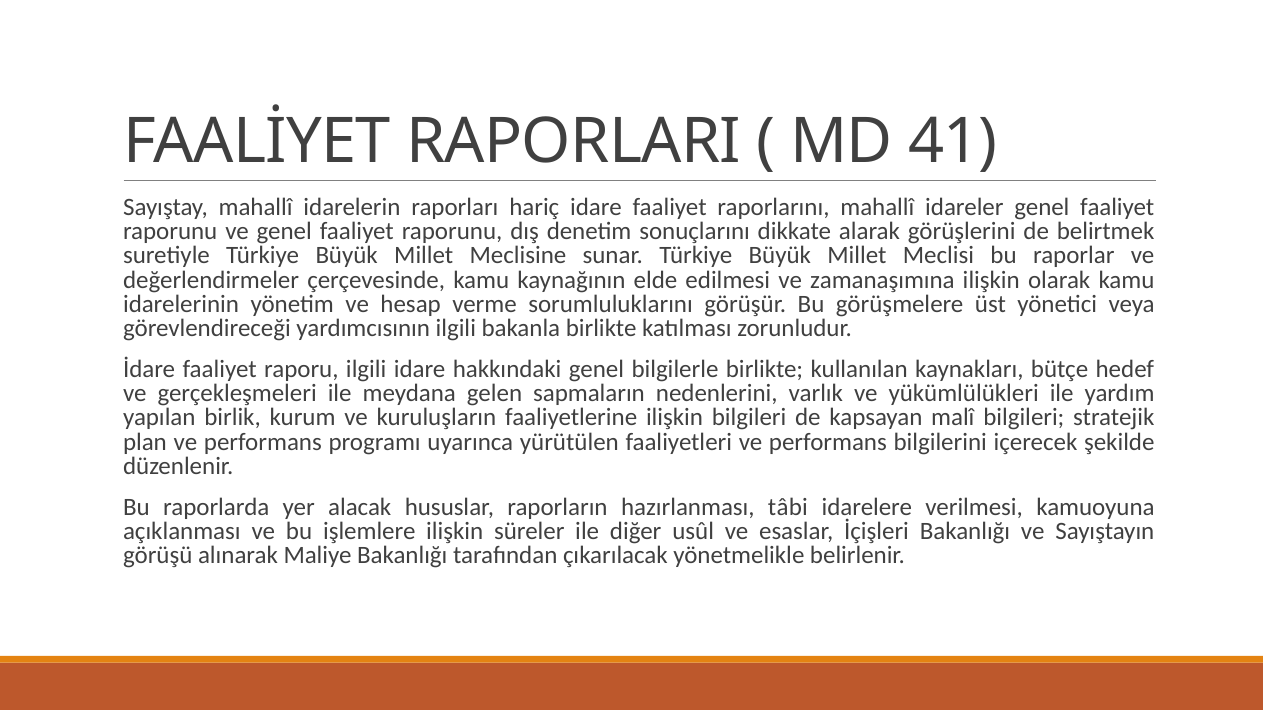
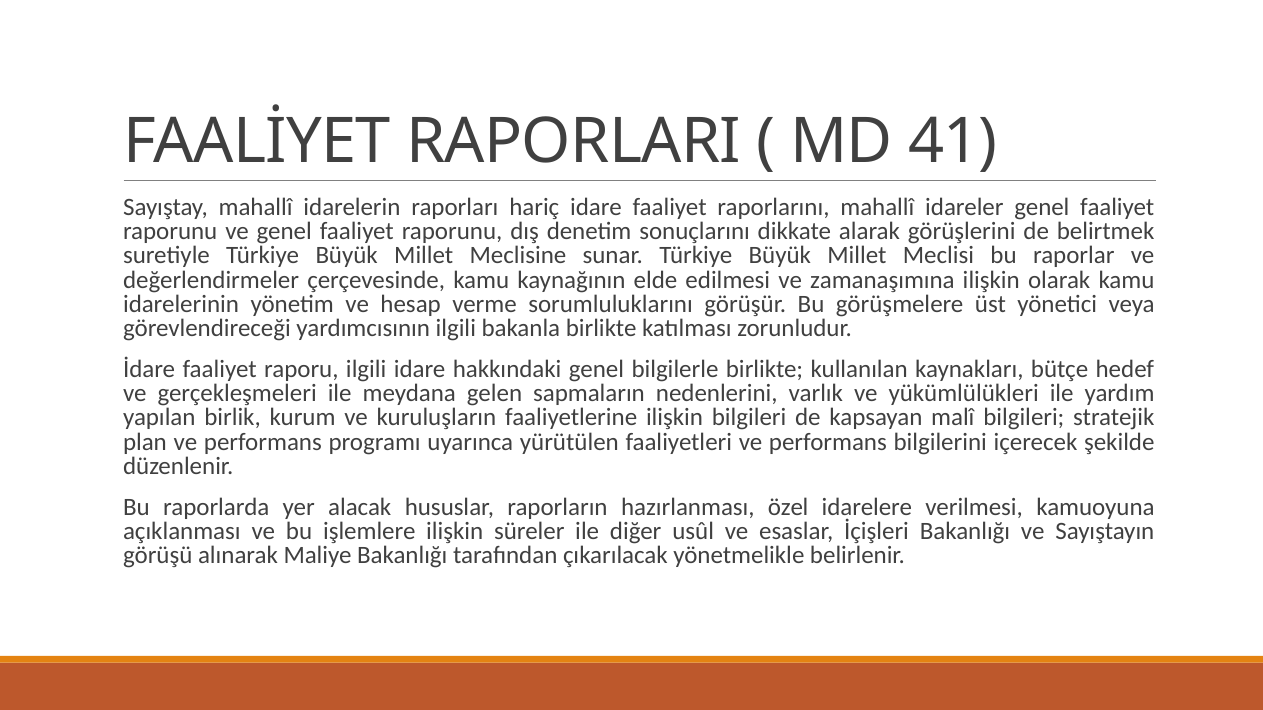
tâbi: tâbi -> özel
